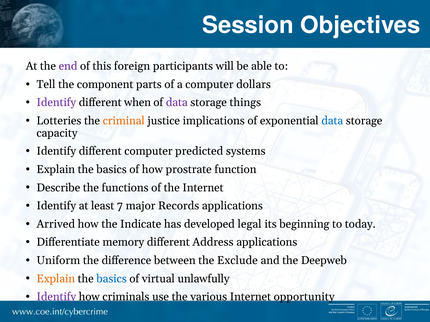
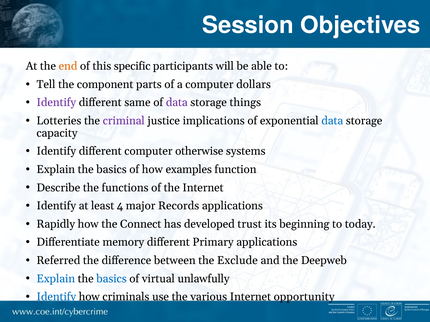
end colour: purple -> orange
foreign: foreign -> specific
when: when -> same
criminal colour: orange -> purple
predicted: predicted -> otherwise
prostrate: prostrate -> examples
7: 7 -> 4
Arrived: Arrived -> Rapidly
Indicate: Indicate -> Connect
legal: legal -> trust
Address: Address -> Primary
Uniform: Uniform -> Referred
Explain at (56, 279) colour: orange -> blue
Identify at (56, 297) colour: purple -> blue
